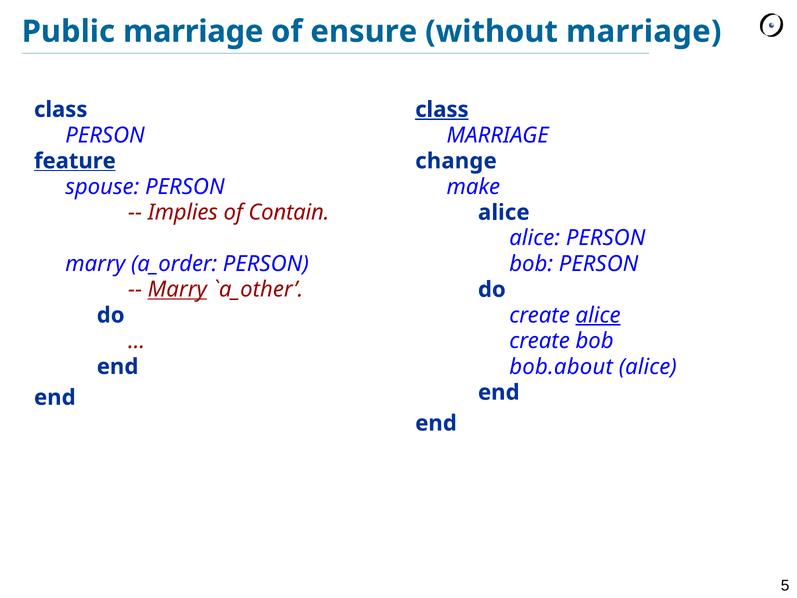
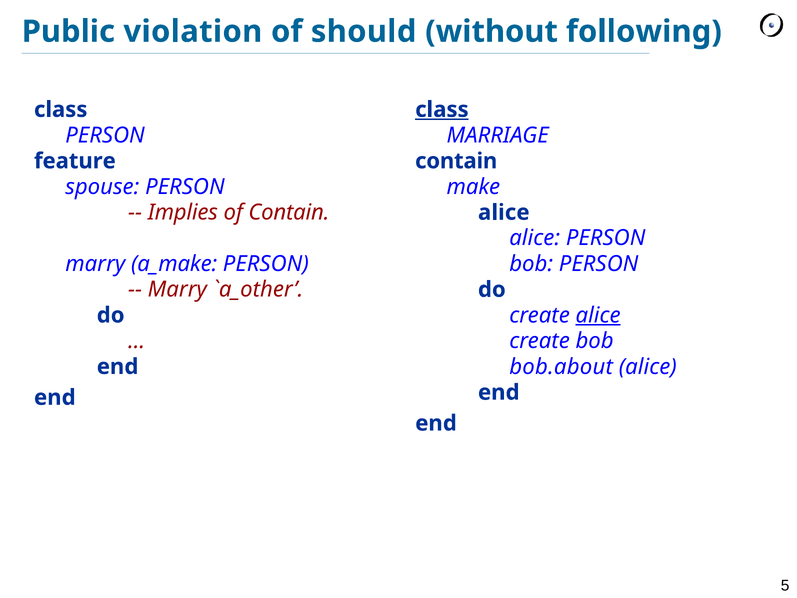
Public marriage: marriage -> violation
ensure: ensure -> should
without marriage: marriage -> following
feature underline: present -> none
change at (456, 161): change -> contain
a_order: a_order -> a_make
Marry at (177, 289) underline: present -> none
